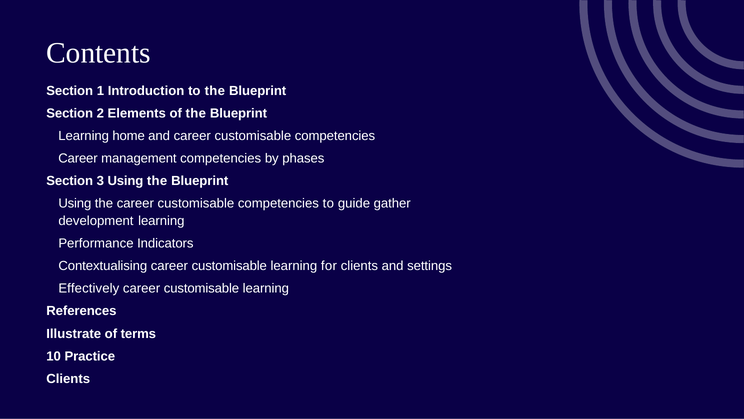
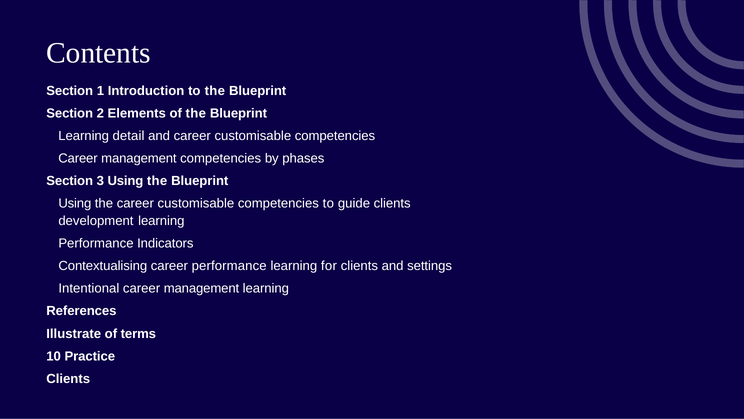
home: home -> detail
guide gather: gather -> clients
Contextualising career customisable: customisable -> performance
Effectively: Effectively -> Intentional
customisable at (201, 288): customisable -> management
